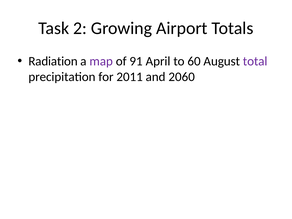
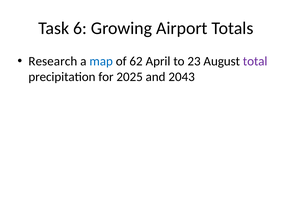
2: 2 -> 6
Radiation: Radiation -> Research
map colour: purple -> blue
91: 91 -> 62
60: 60 -> 23
2011: 2011 -> 2025
2060: 2060 -> 2043
